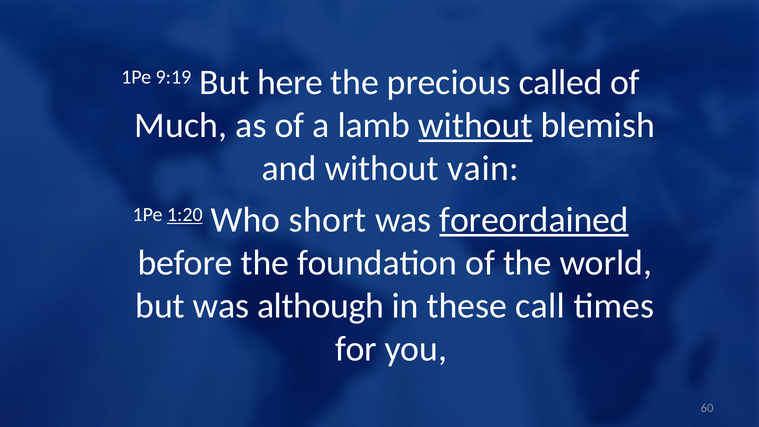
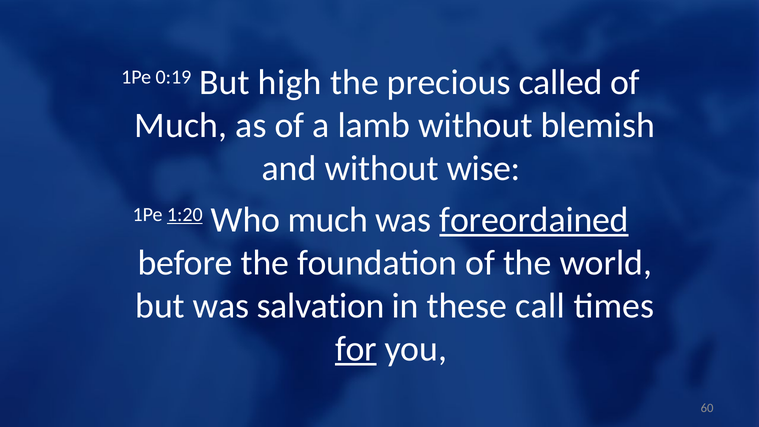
9:19: 9:19 -> 0:19
here: here -> high
without at (475, 125) underline: present -> none
vain: vain -> wise
Who short: short -> much
although: although -> salvation
for underline: none -> present
